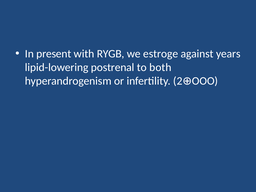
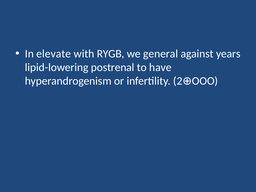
present: present -> elevate
estroge: estroge -> general
both: both -> have
